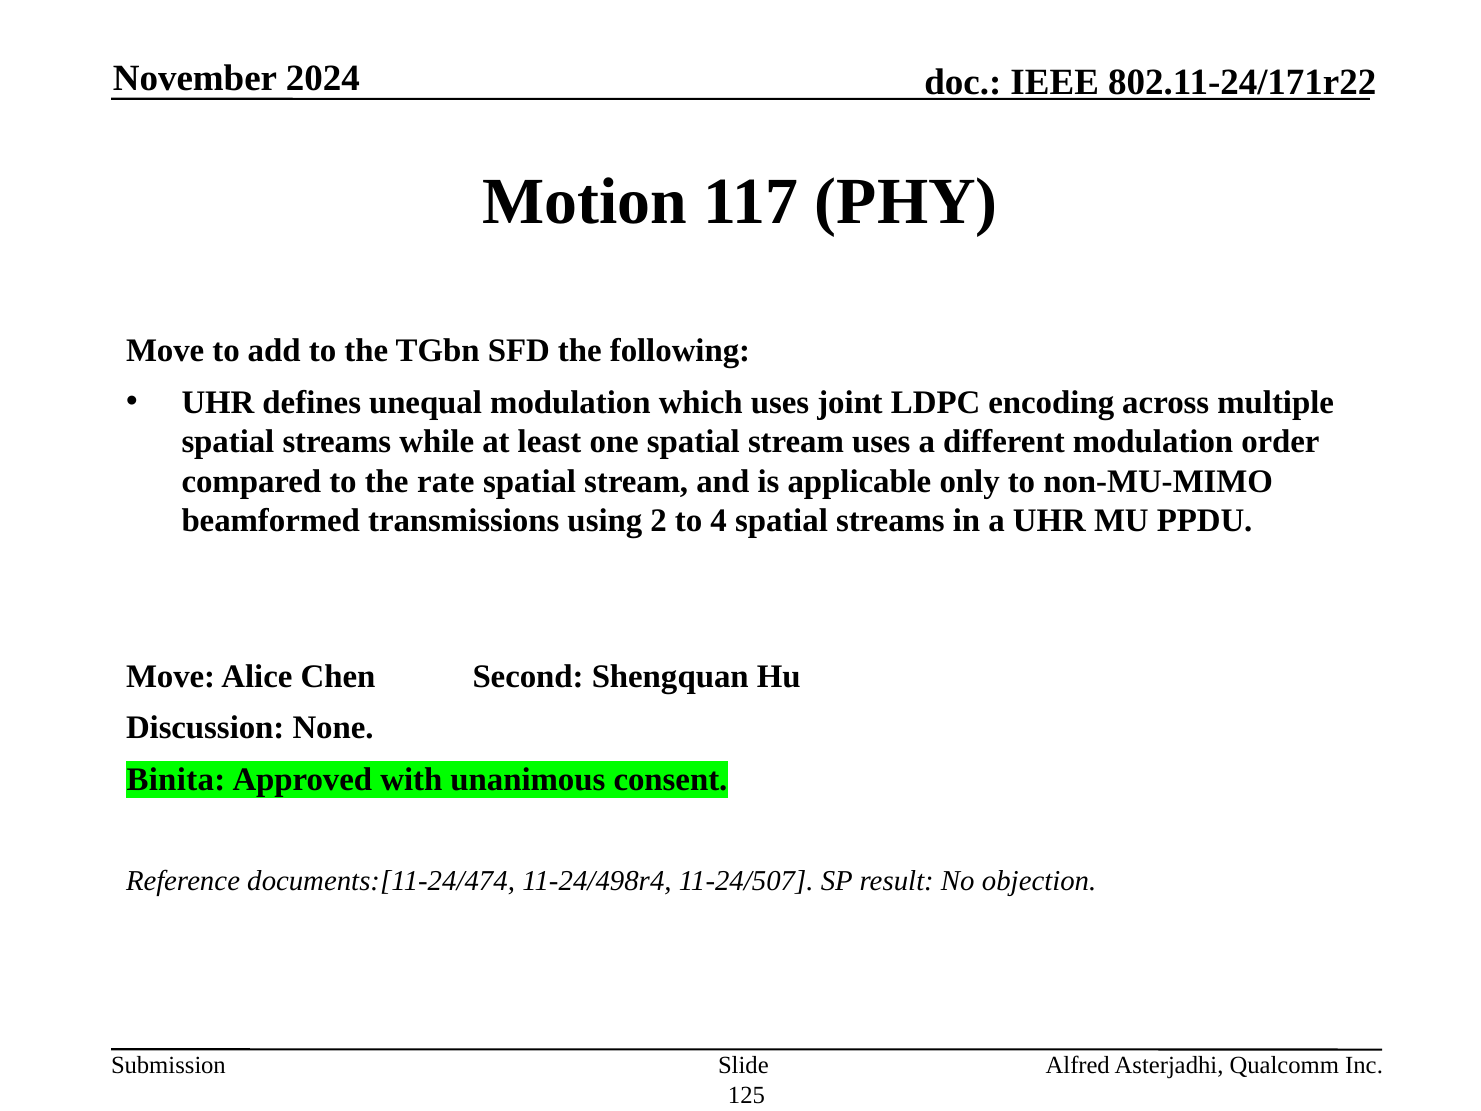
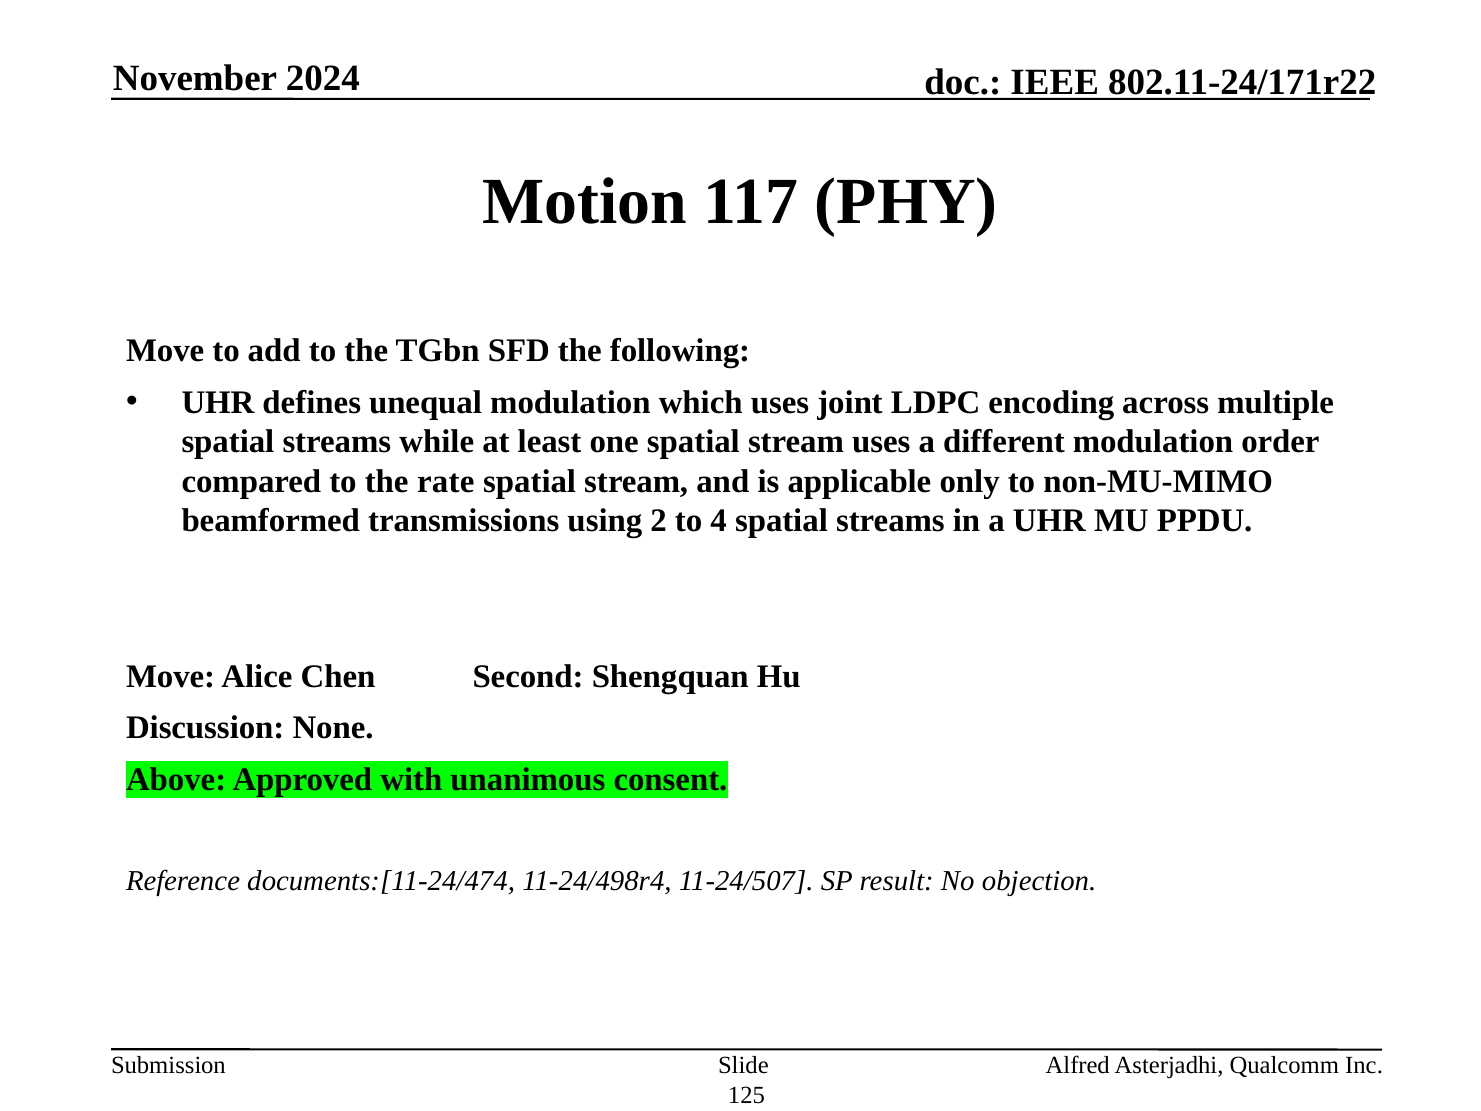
Binita: Binita -> Above
